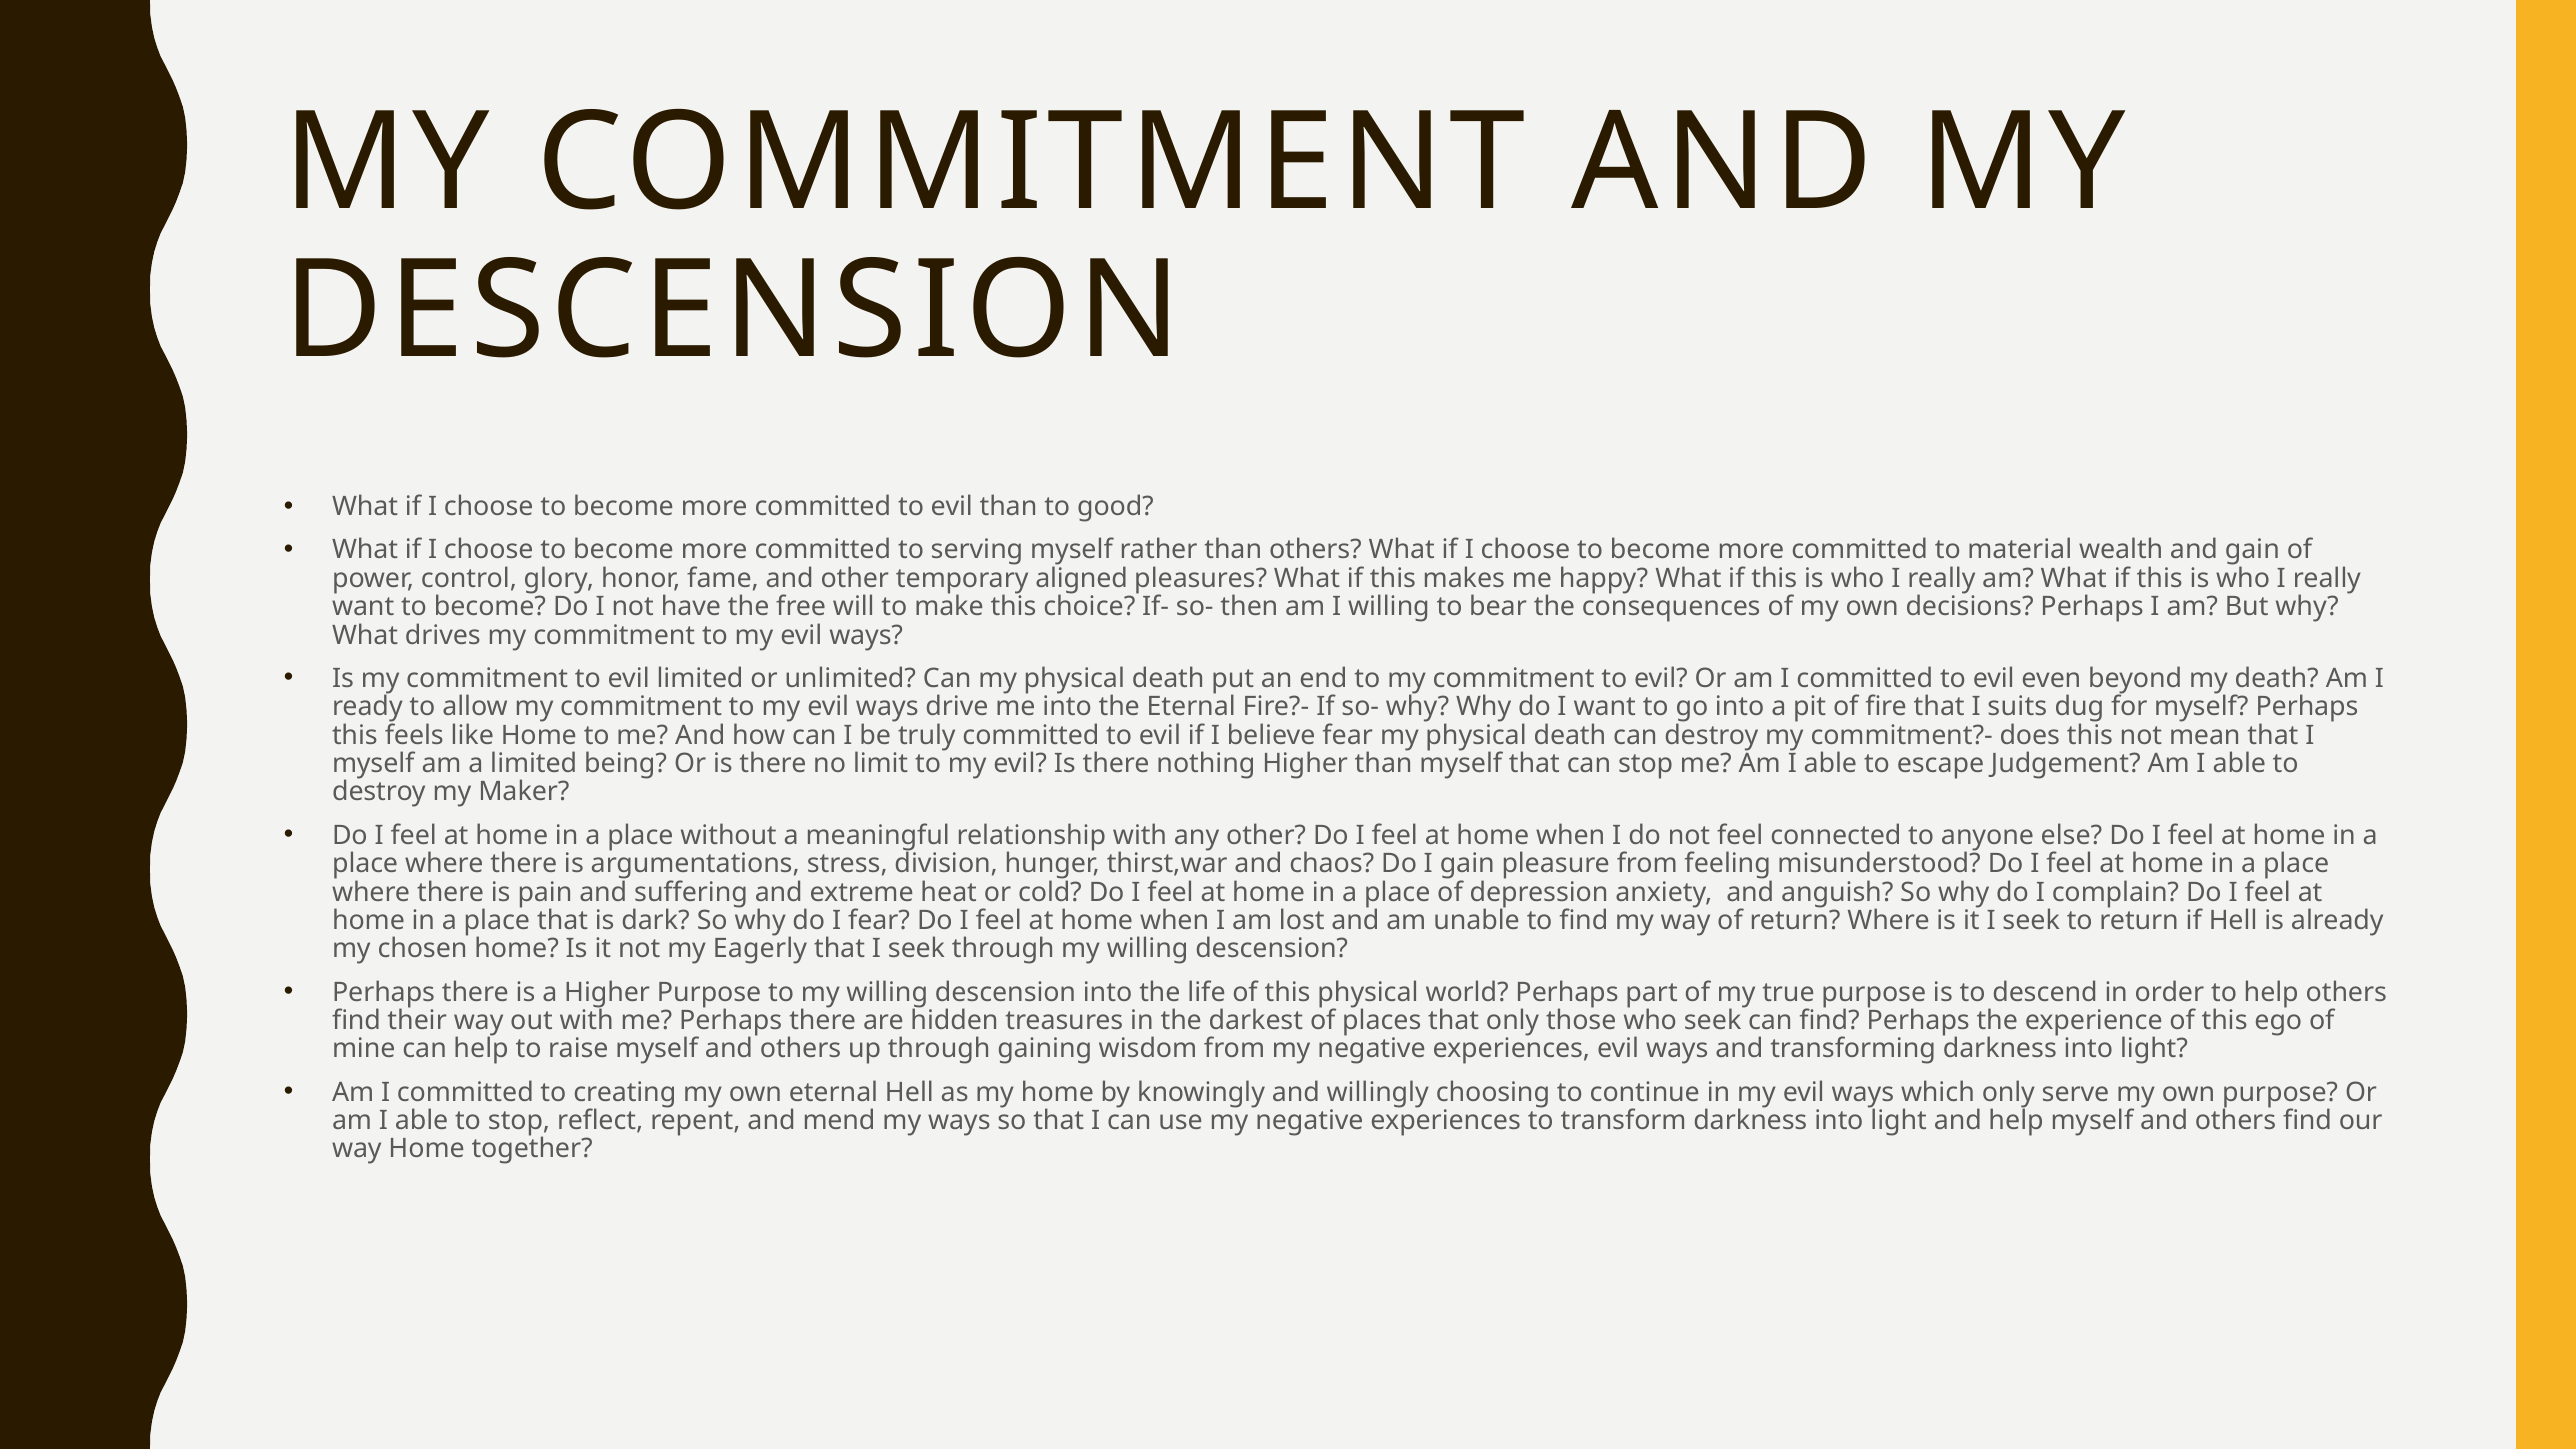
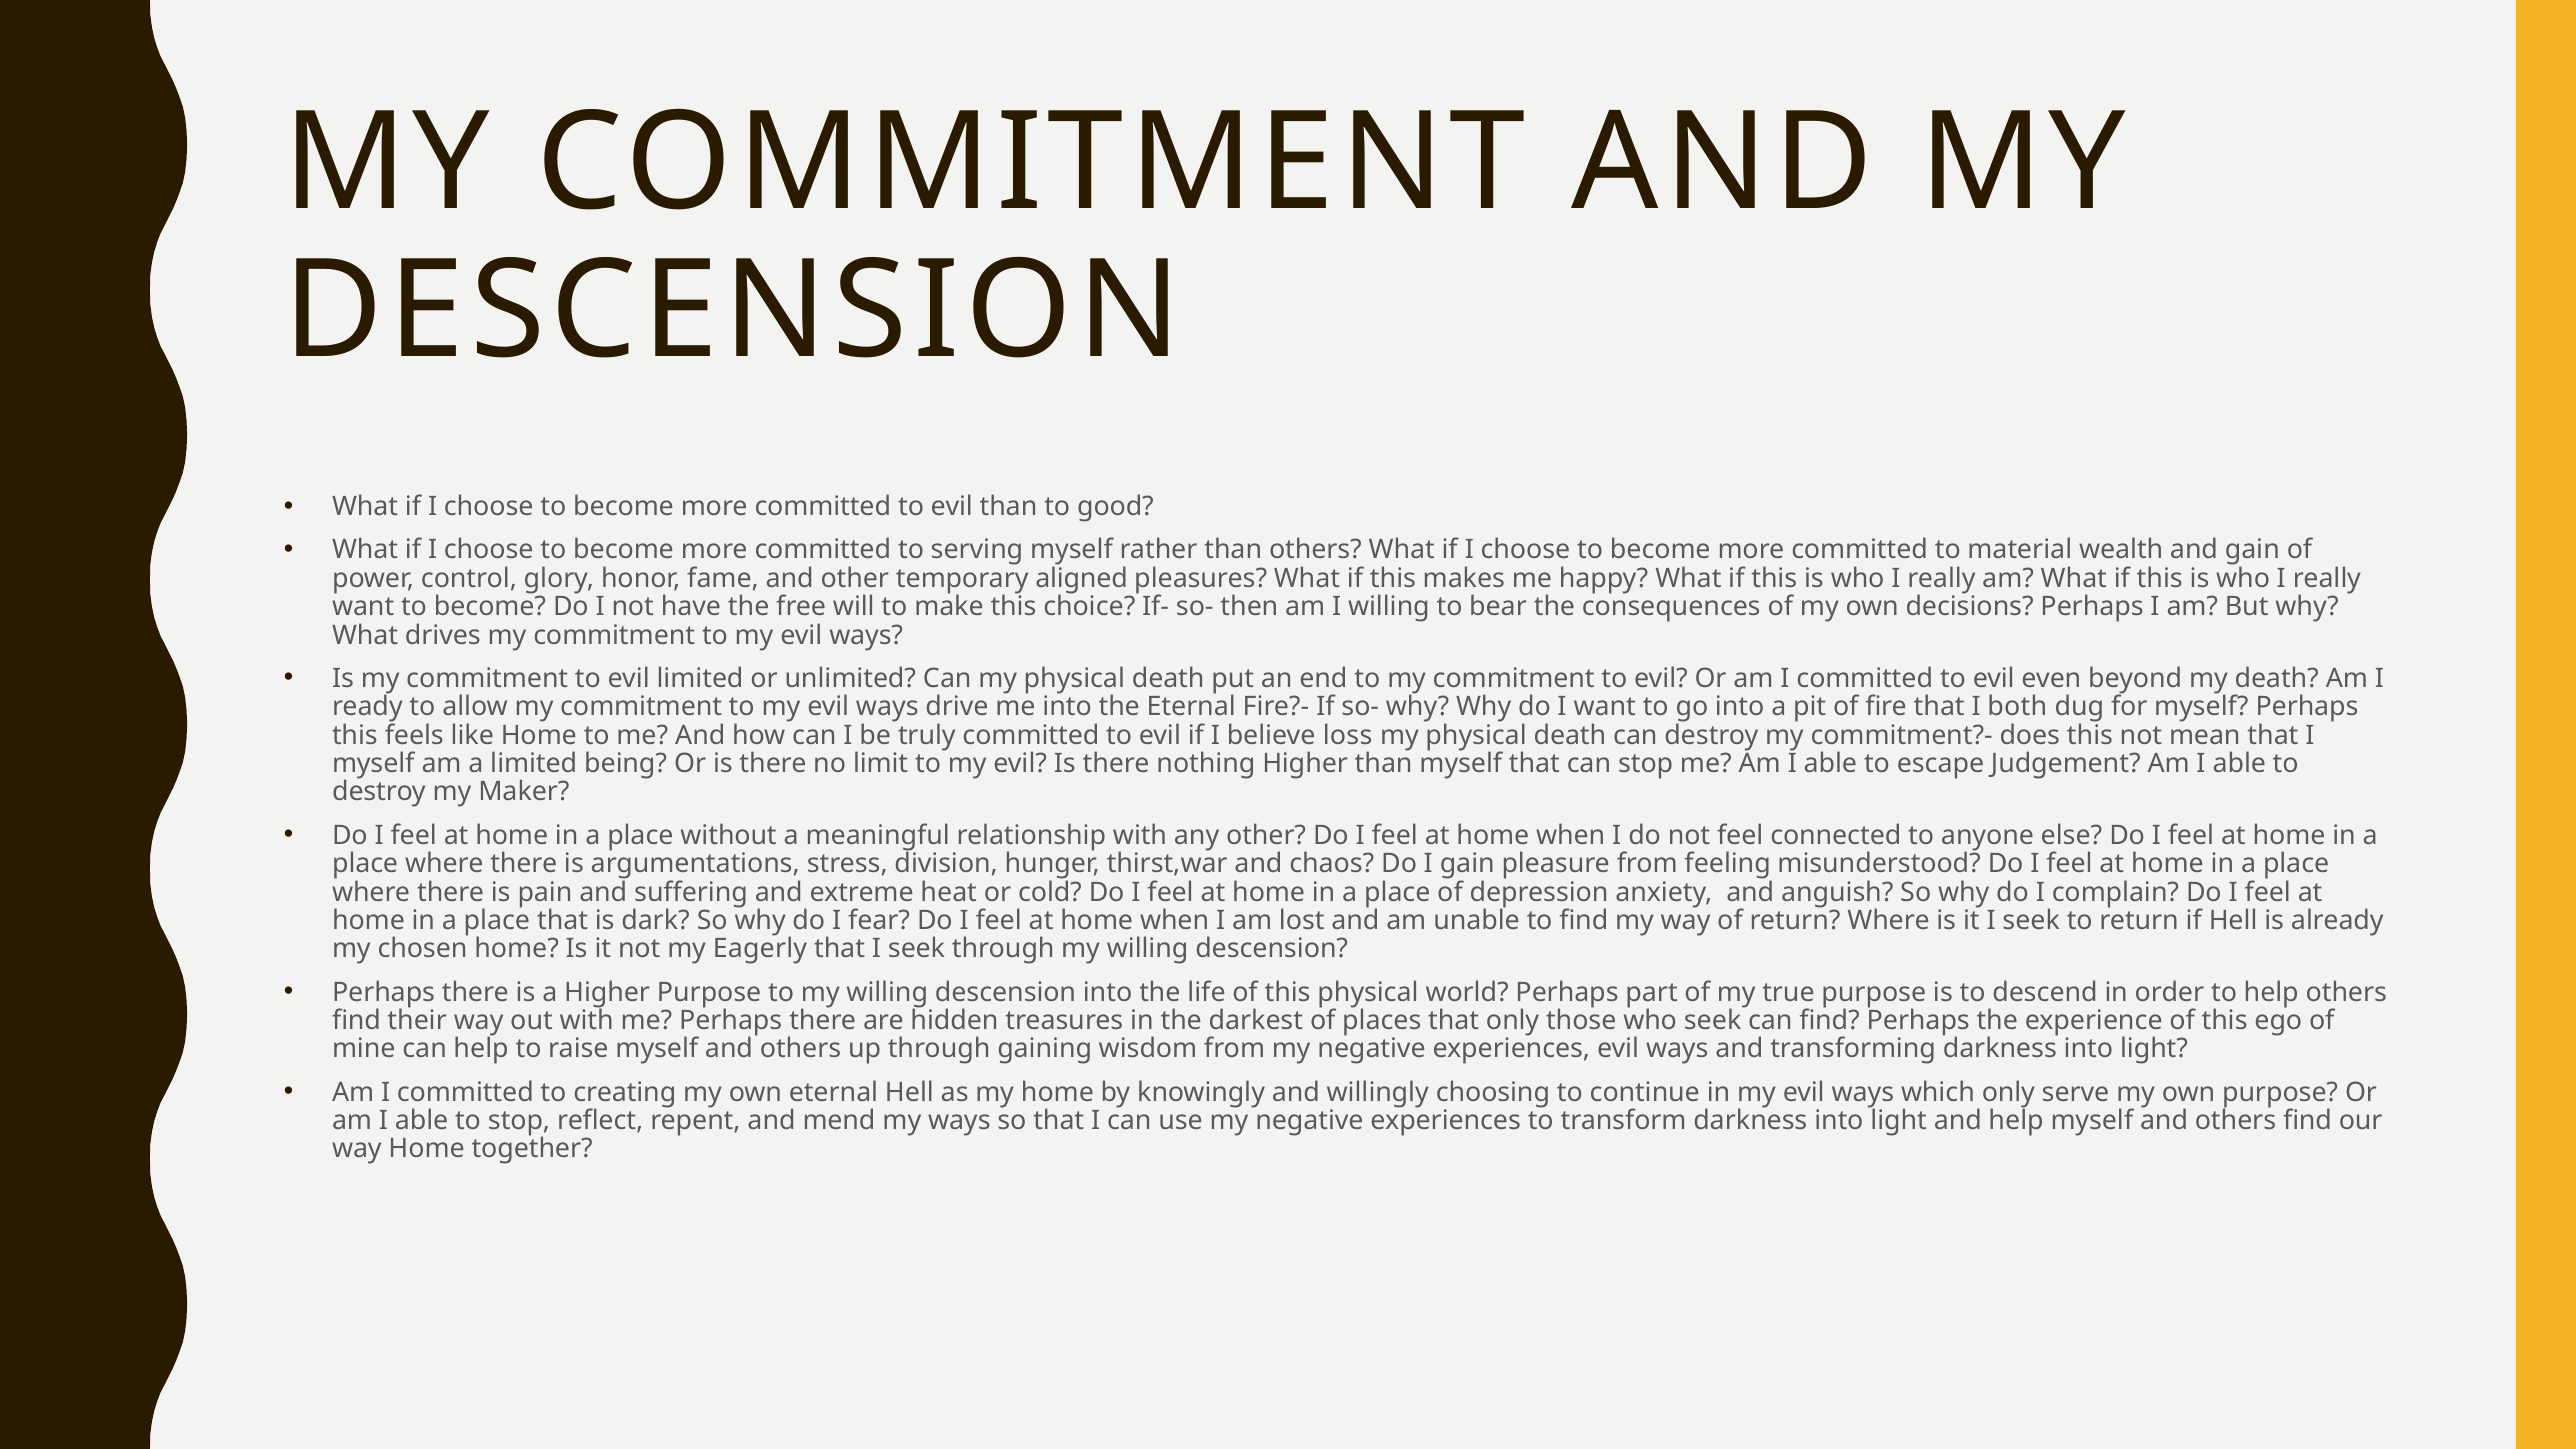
suits: suits -> both
believe fear: fear -> loss
